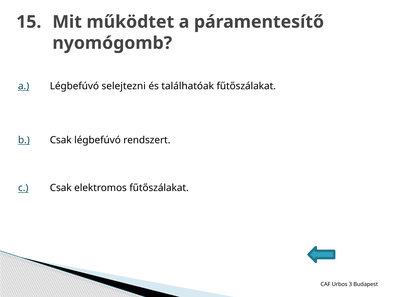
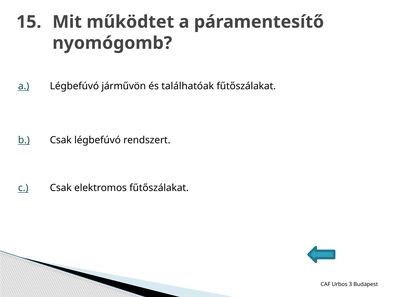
selejtezni: selejtezni -> járművön
